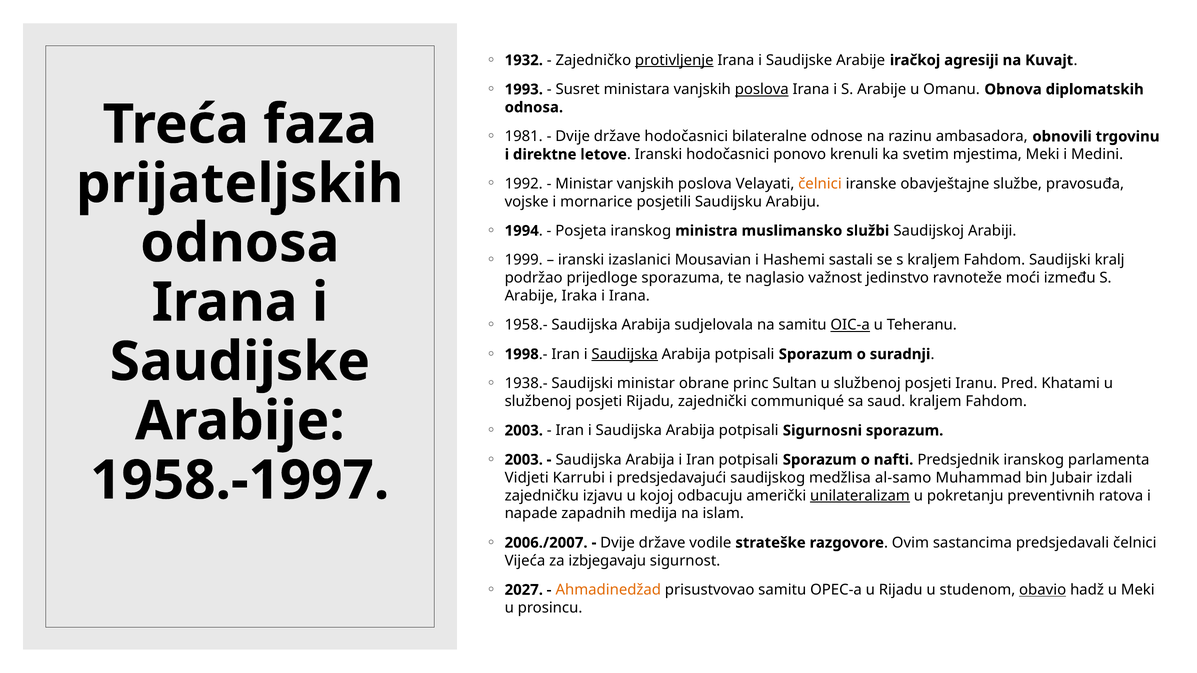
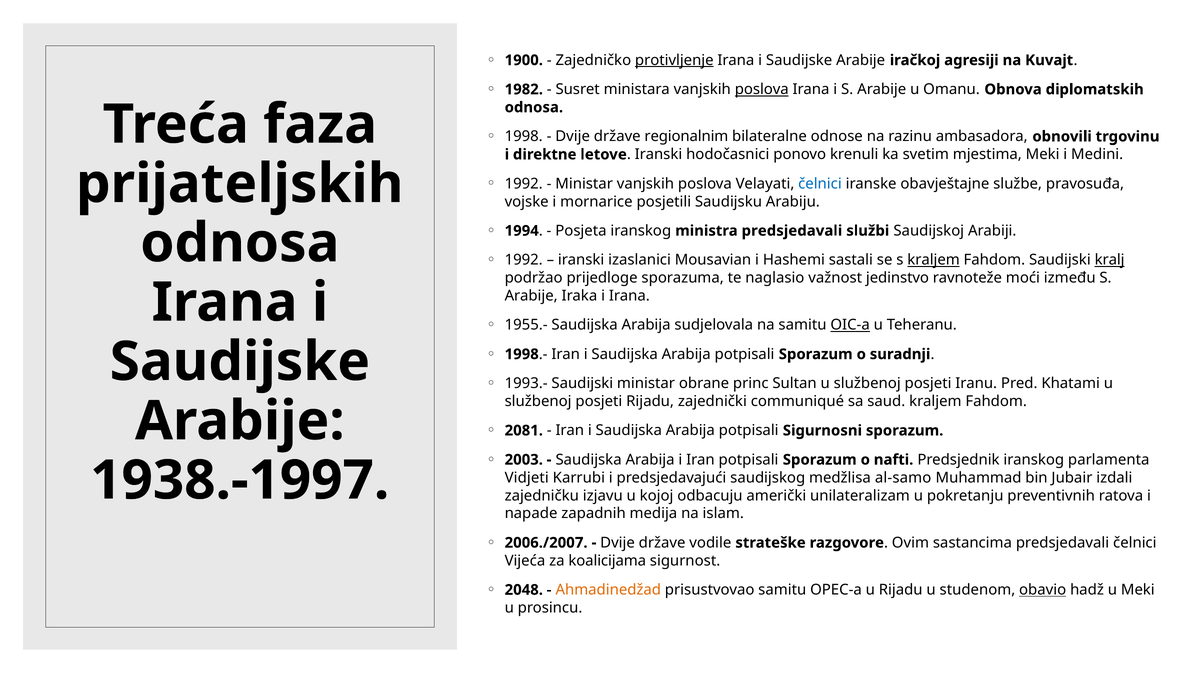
1932: 1932 -> 1900
1993: 1993 -> 1982
1981: 1981 -> 1998
države hodočasnici: hodočasnici -> regionalnim
čelnici at (820, 184) colour: orange -> blue
ministra muslimansko: muslimansko -> predsjedavali
1999 at (524, 260): 1999 -> 1992
kraljem at (934, 260) underline: none -> present
kralj underline: none -> present
1958.-: 1958.- -> 1955.-
Saudijska at (625, 354) underline: present -> none
1938.-: 1938.- -> 1993.-
2003 at (524, 431): 2003 -> 2081
1958.-1997: 1958.-1997 -> 1938.-1997
unilateralizam underline: present -> none
izbjegavaju: izbjegavaju -> koalicijama
2027: 2027 -> 2048
